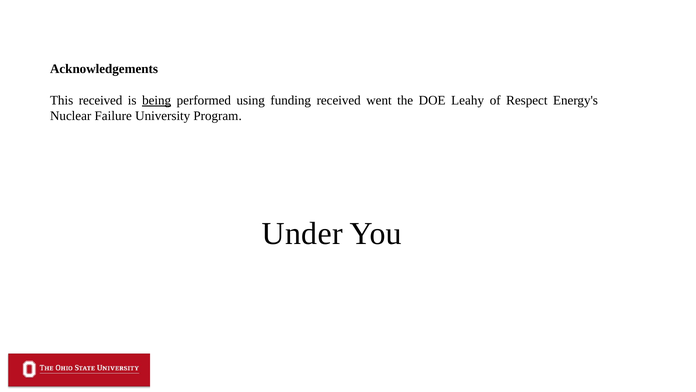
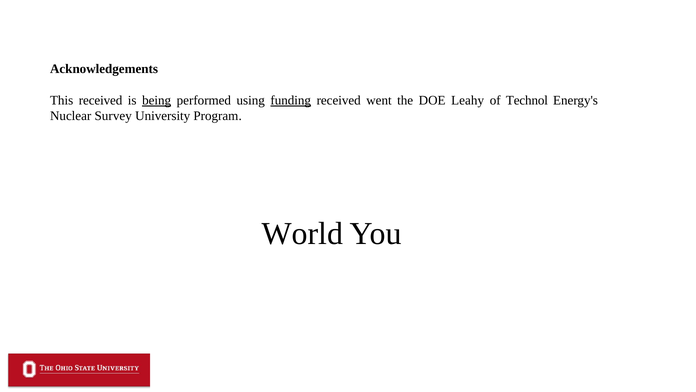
funding underline: none -> present
Respect: Respect -> Technol
Failure: Failure -> Survey
Under: Under -> World
